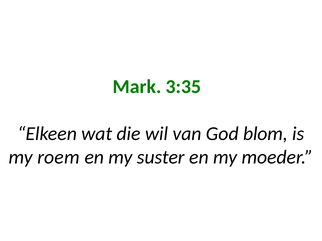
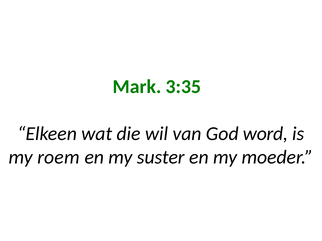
blom: blom -> word
